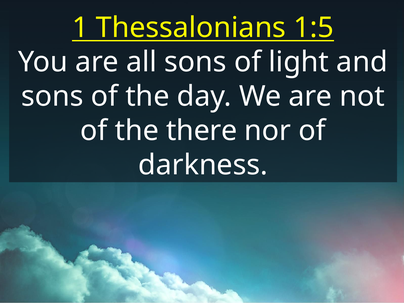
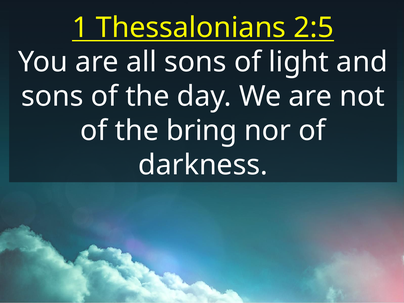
1:5: 1:5 -> 2:5
there: there -> bring
